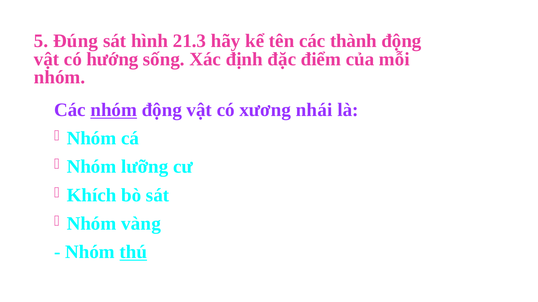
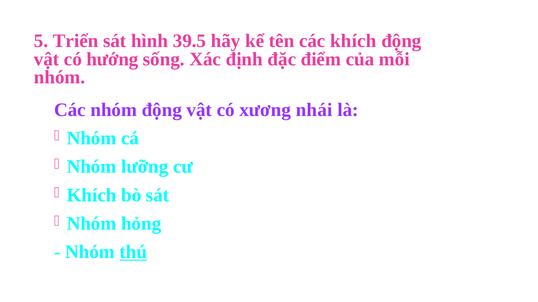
Đúng: Đúng -> Triển
21.3: 21.3 -> 39.5
các thành: thành -> khích
nhóm at (114, 110) underline: present -> none
vàng: vàng -> hỏng
